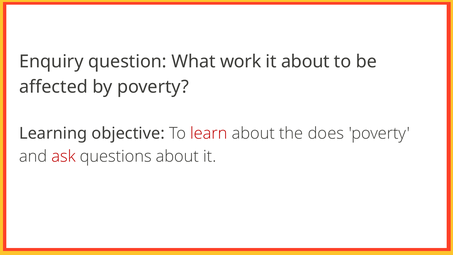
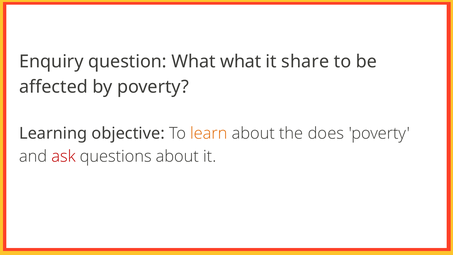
What work: work -> what
it about: about -> share
learn colour: red -> orange
